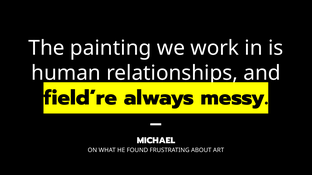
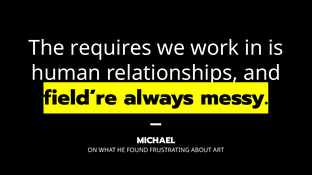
painting: painting -> requires
